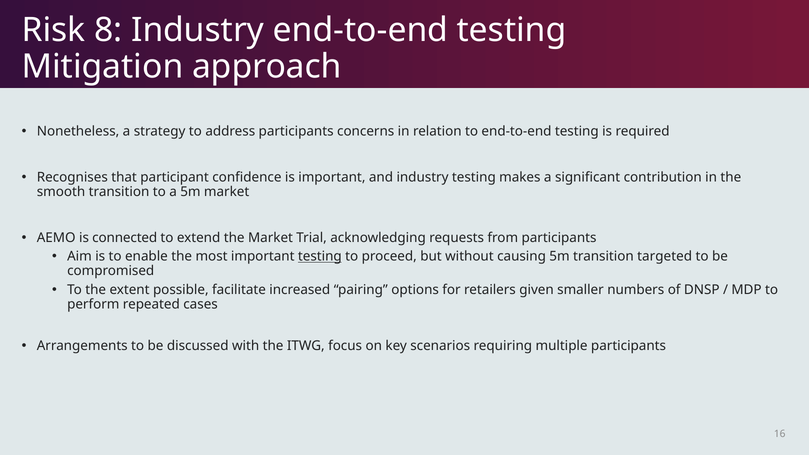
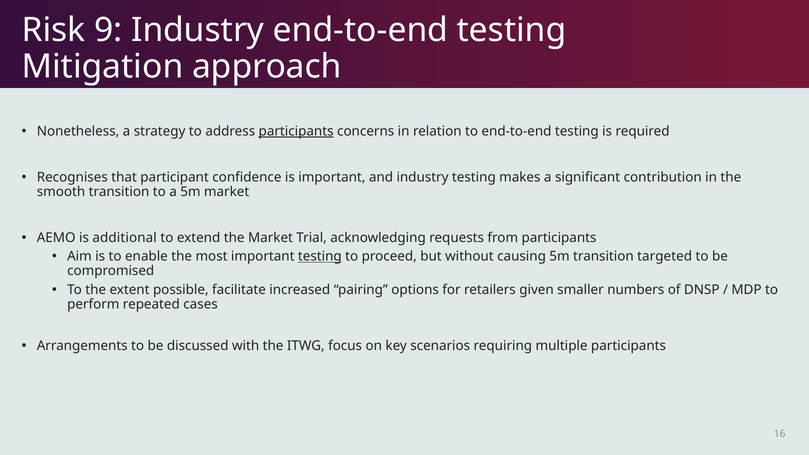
8: 8 -> 9
participants at (296, 131) underline: none -> present
connected: connected -> additional
